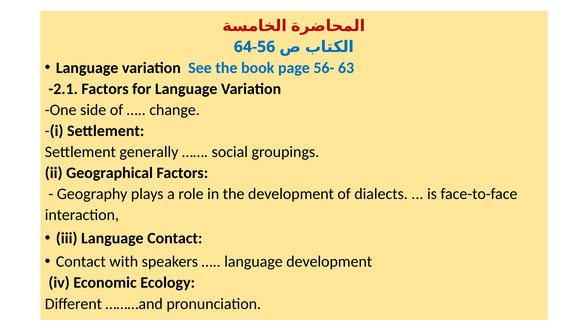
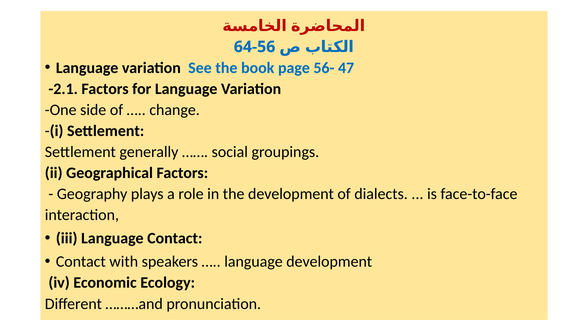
63: 63 -> 47
